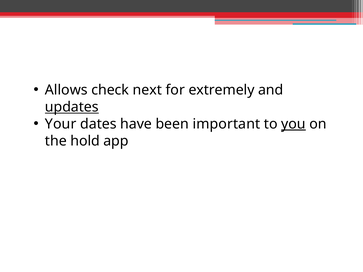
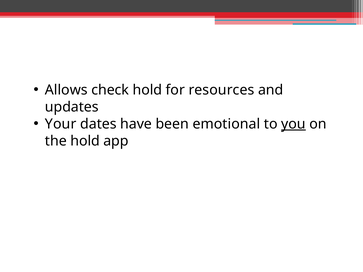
check next: next -> hold
extremely: extremely -> resources
updates underline: present -> none
important: important -> emotional
